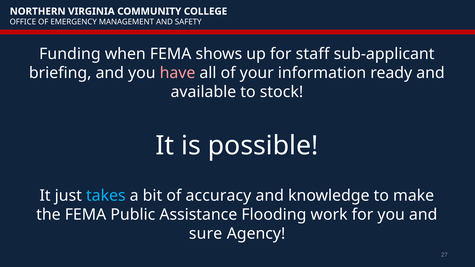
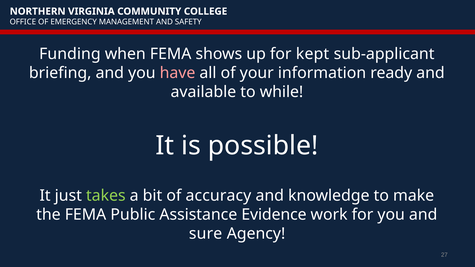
staff: staff -> kept
stock: stock -> while
takes colour: light blue -> light green
Flooding: Flooding -> Evidence
